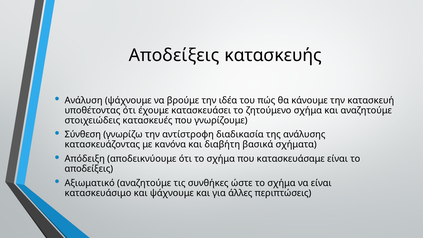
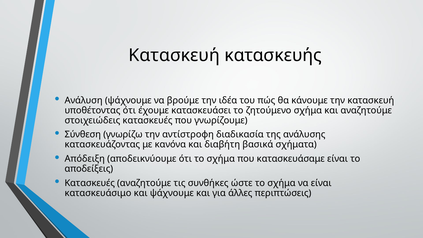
Αποδείξεις at (174, 55): Αποδείξεις -> Κατασκευή
Αξιωματικό at (90, 183): Αξιωματικό -> Κατασκευές
